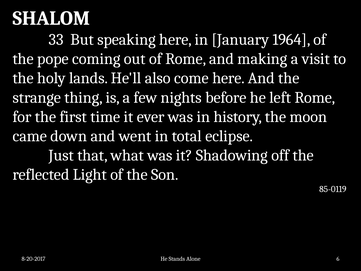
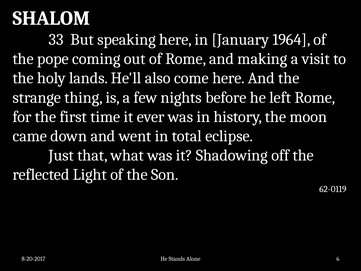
85-0119: 85-0119 -> 62-0119
